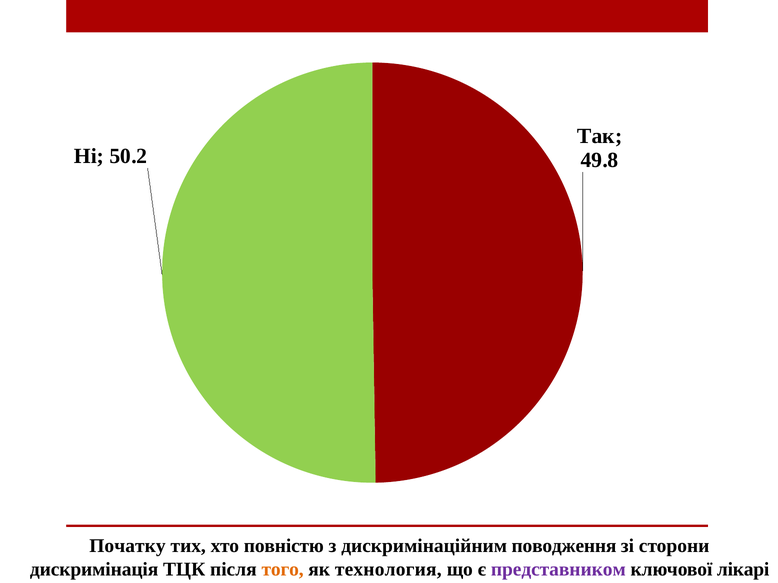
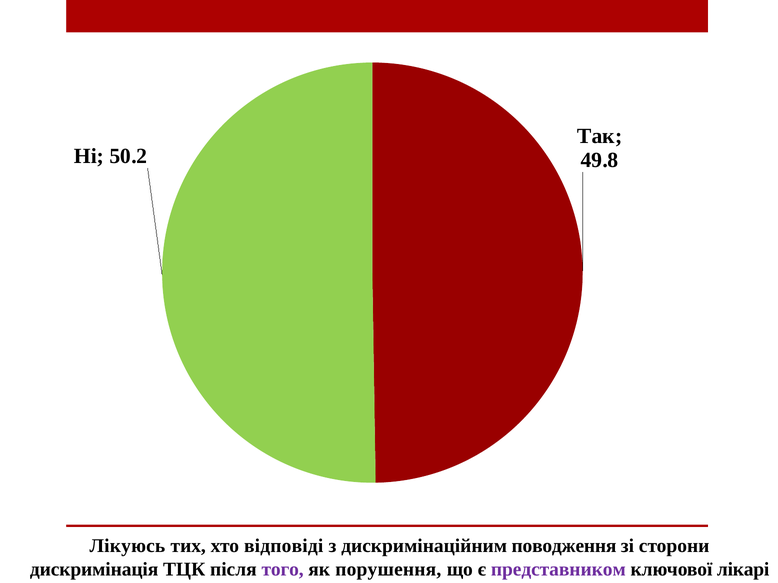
Початку: Початку -> Лікуюсь
повністю: повністю -> відповіді
того colour: orange -> purple
технология: технология -> порушення
